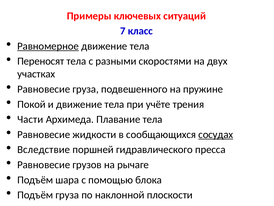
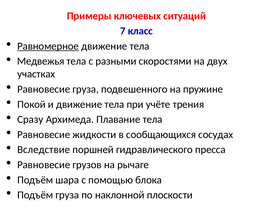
Переносят: Переносят -> Медвежья
Части: Части -> Сразу
сосудах underline: present -> none
